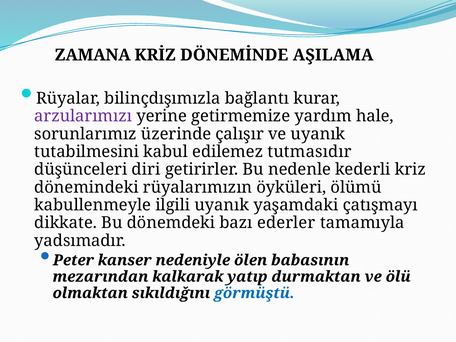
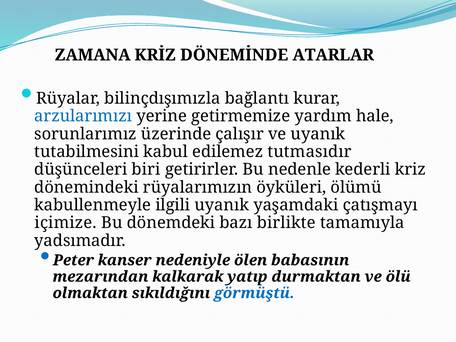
AŞILAMA: AŞILAMA -> ATARLAR
arzularımızı colour: purple -> blue
diri: diri -> biri
dikkate: dikkate -> içimize
ederler: ederler -> birlikte
